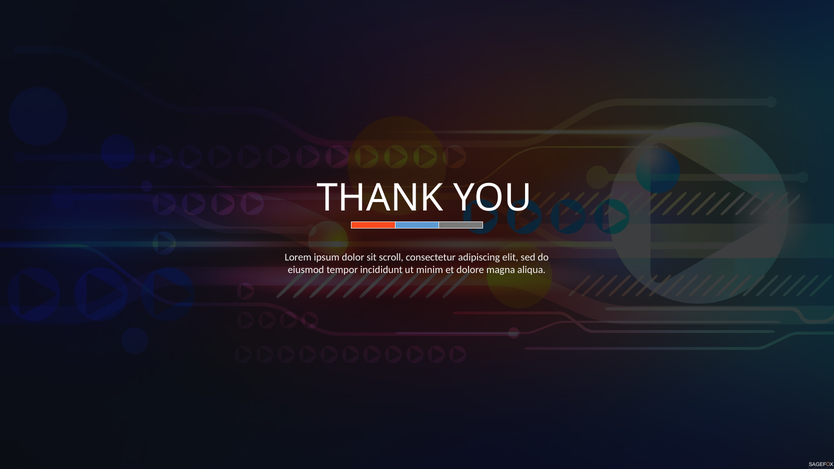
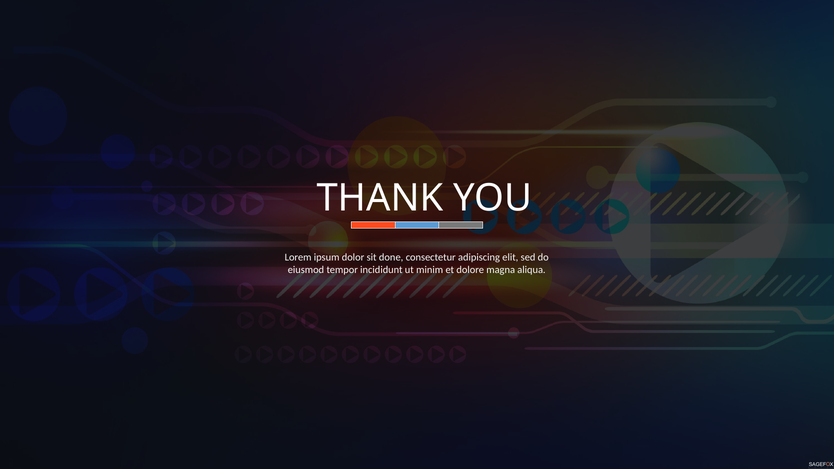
scroll: scroll -> done
